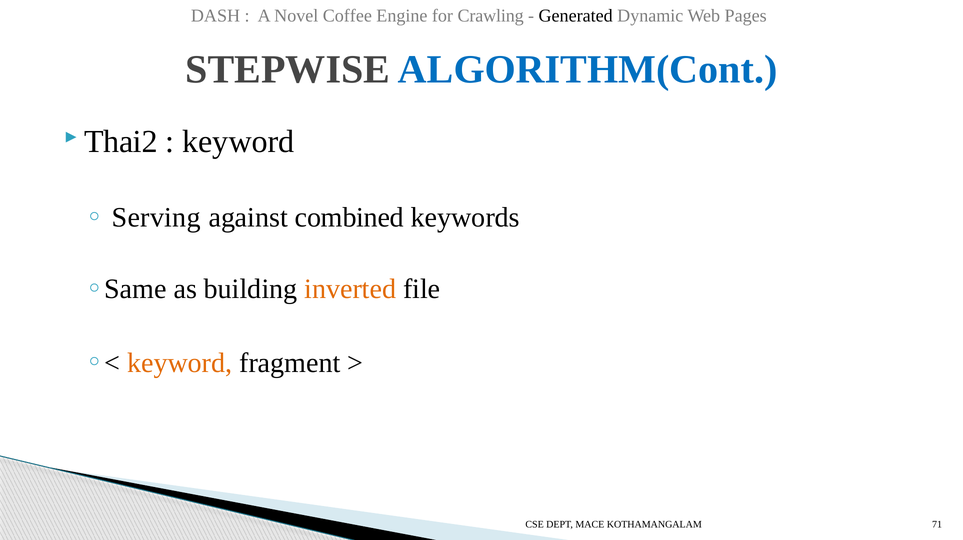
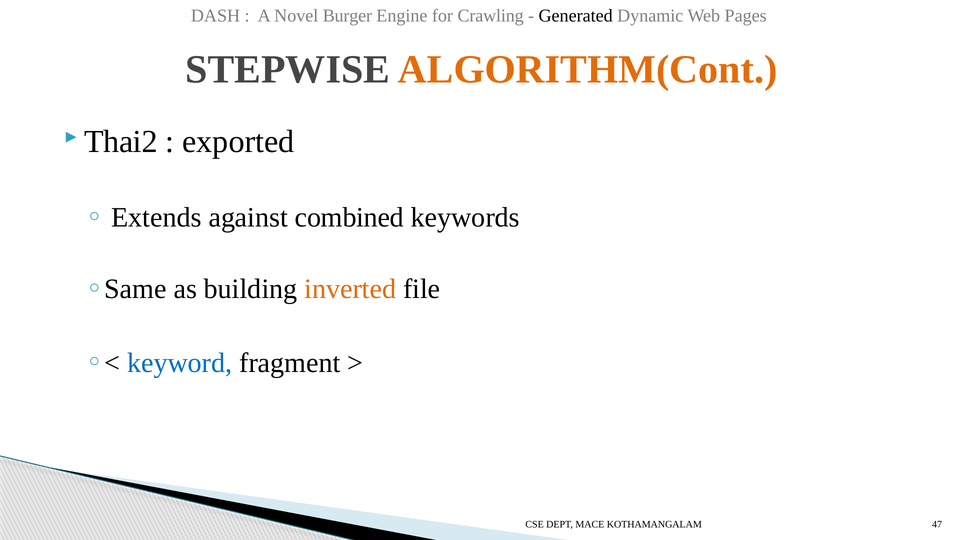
Coffee: Coffee -> Burger
ALGORITHM(Cont colour: blue -> orange
keyword at (238, 142): keyword -> exported
Serving: Serving -> Extends
keyword at (180, 363) colour: orange -> blue
71: 71 -> 47
